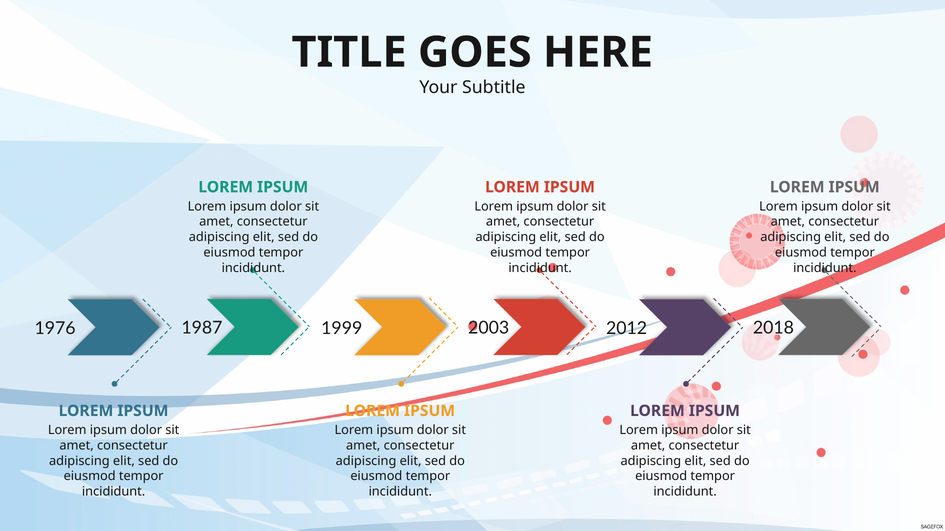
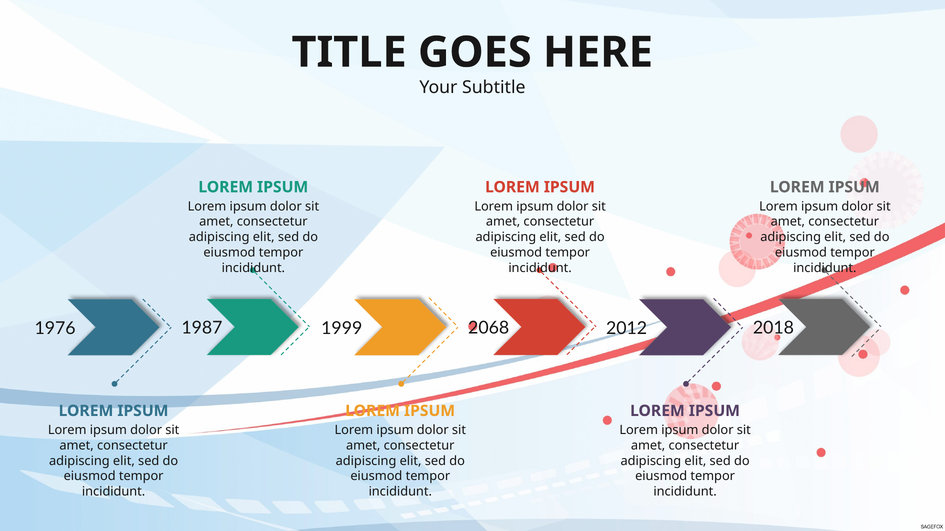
2003: 2003 -> 2068
